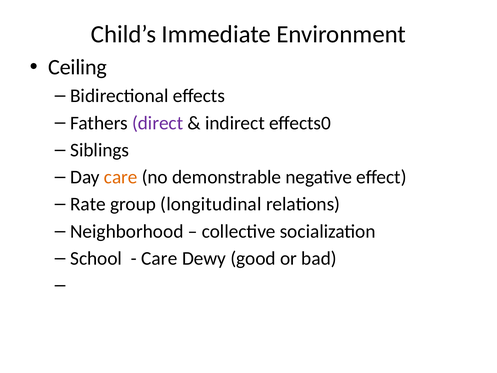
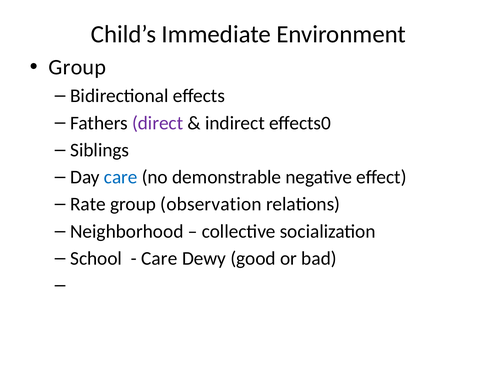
Ceiling at (78, 67): Ceiling -> Group
care at (121, 177) colour: orange -> blue
longitudinal: longitudinal -> observation
